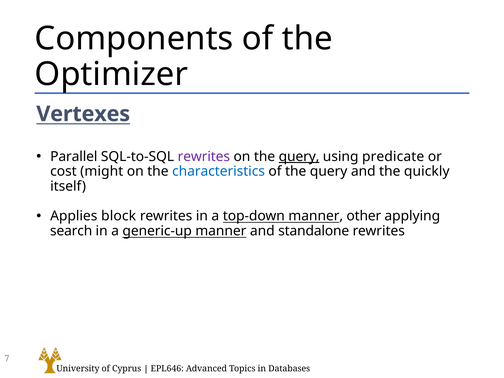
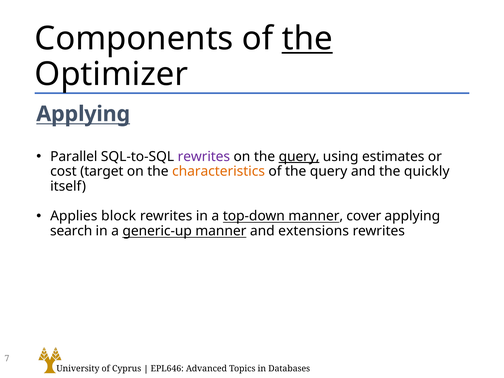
the at (307, 39) underline: none -> present
Vertexes at (83, 114): Vertexes -> Applying
predicate: predicate -> estimates
might: might -> target
characteristics colour: blue -> orange
other: other -> cover
standalone: standalone -> extensions
